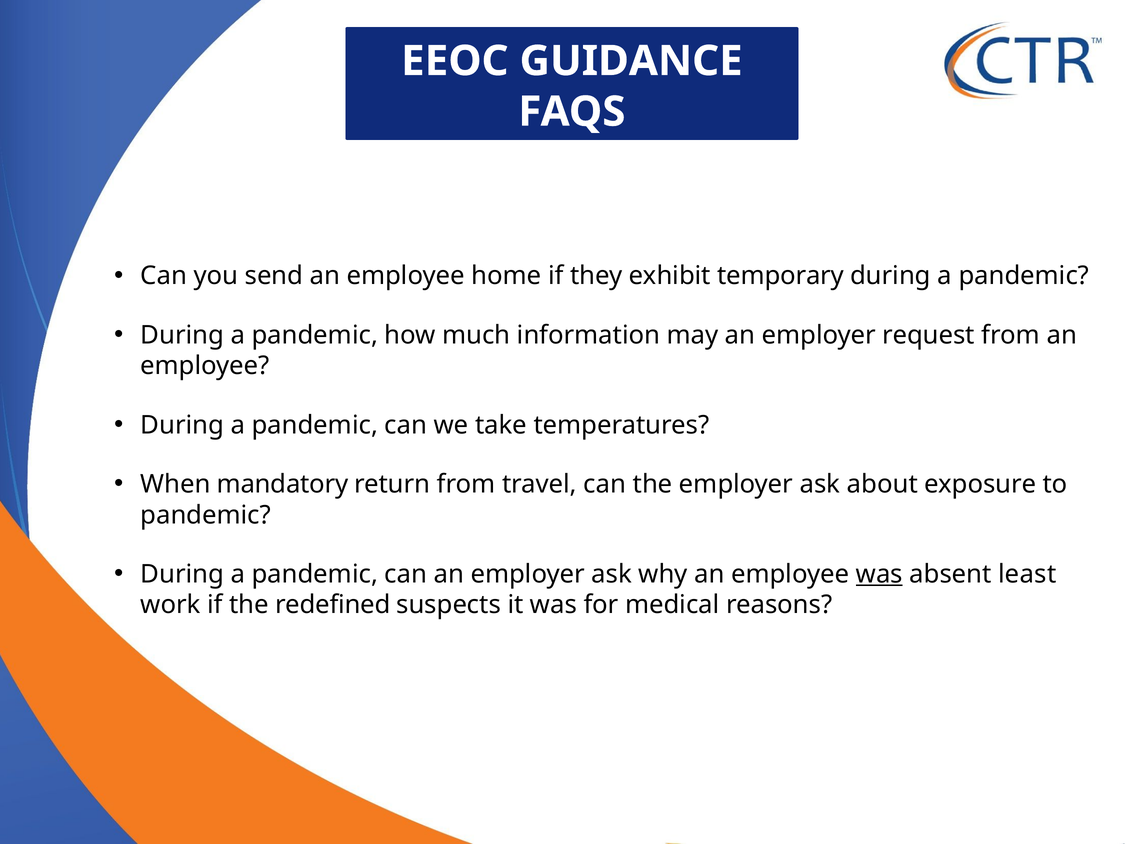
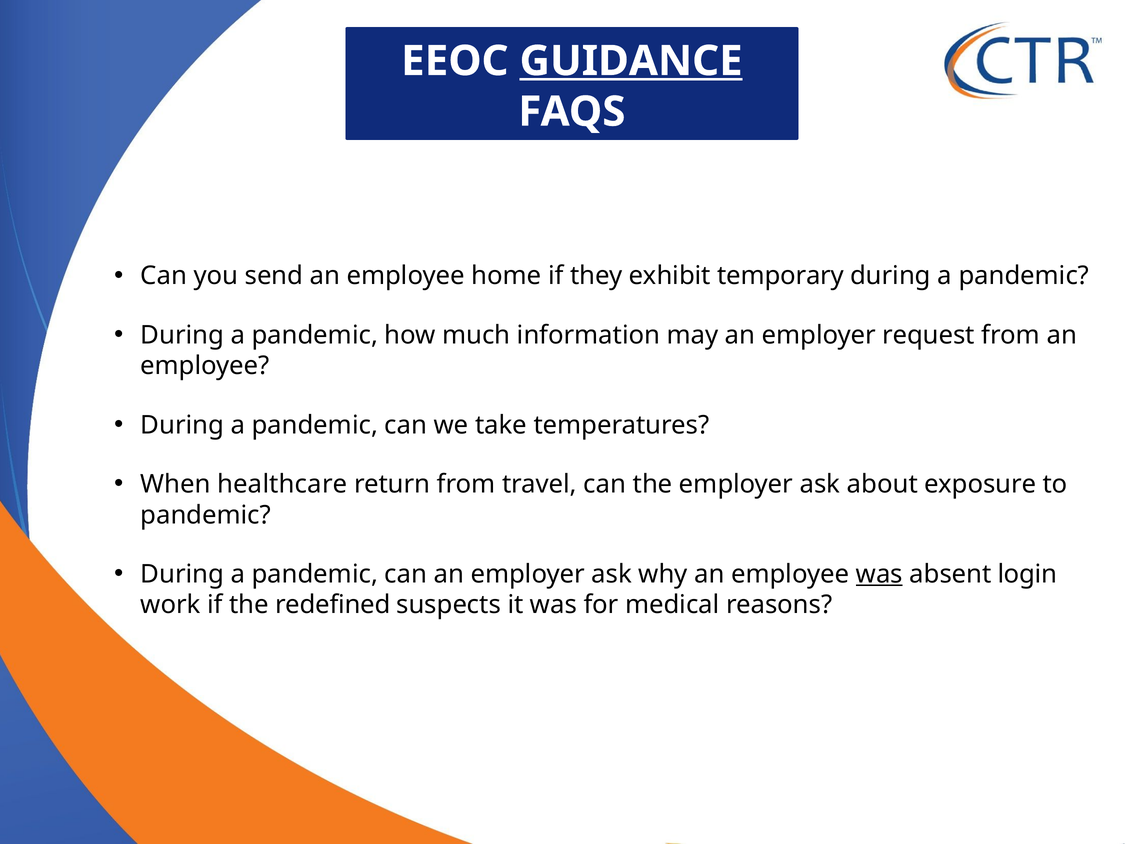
GUIDANCE underline: none -> present
mandatory: mandatory -> healthcare
least: least -> login
